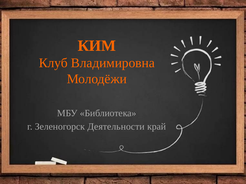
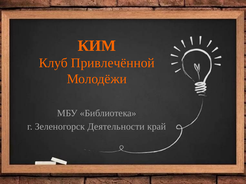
Владимировна: Владимировна -> Привлечённой
